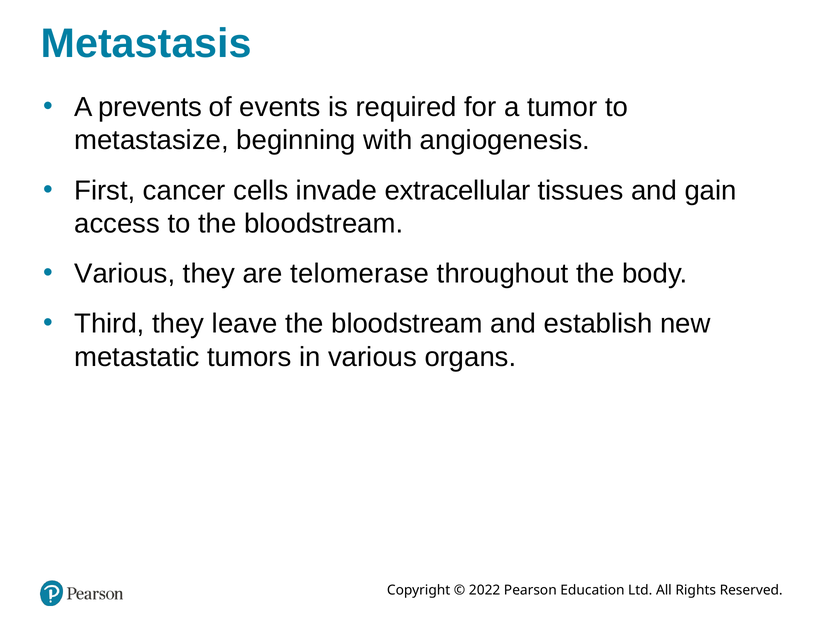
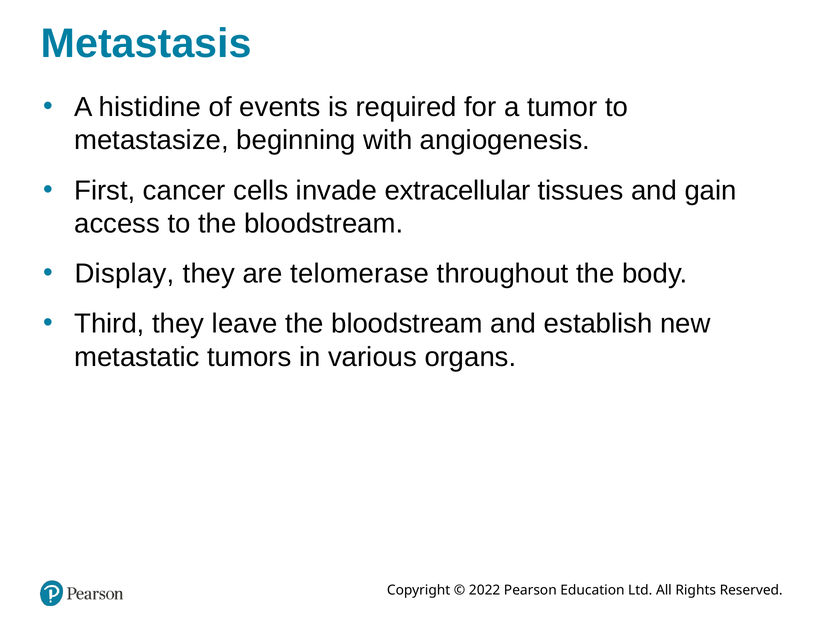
prevents: prevents -> histidine
Various at (125, 274): Various -> Display
